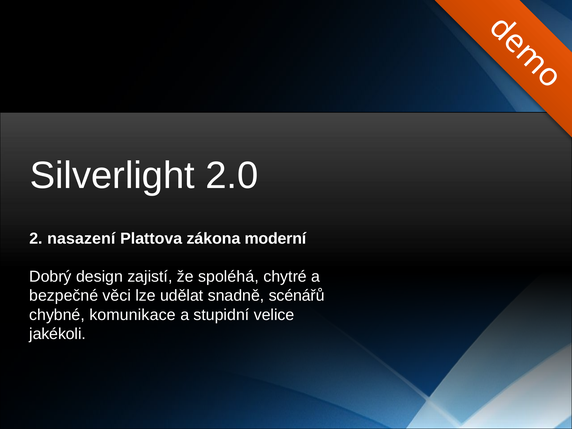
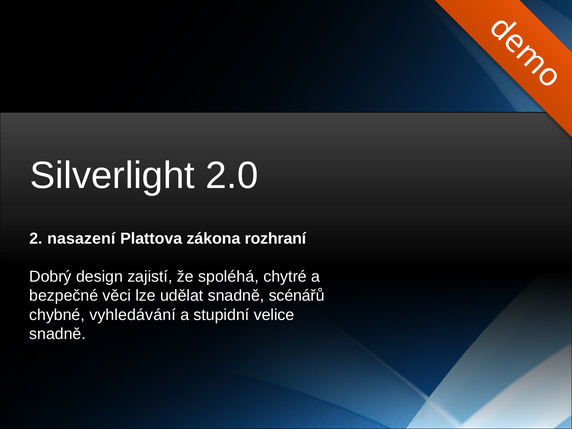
moderní: moderní -> rozhraní
komunikace: komunikace -> vyhledávání
jakékoli at (58, 334): jakékoli -> snadně
